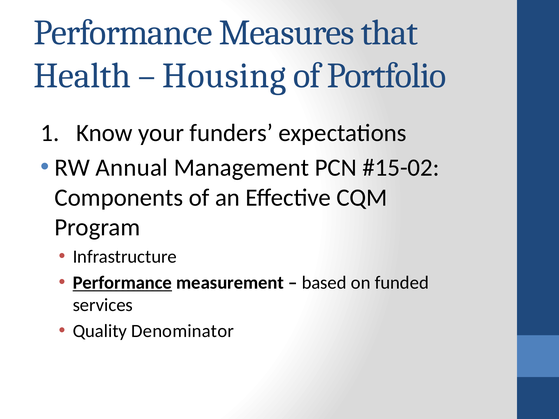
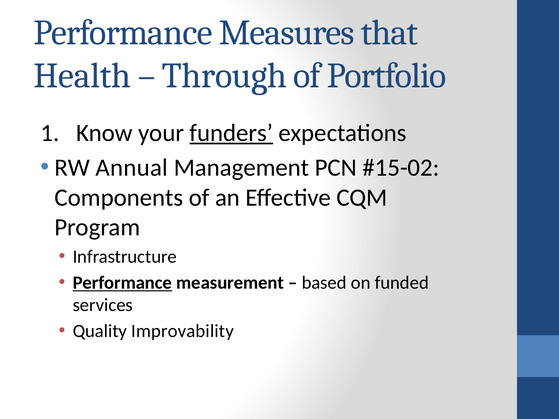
Housing: Housing -> Through
funders underline: none -> present
Denominator: Denominator -> Improvability
